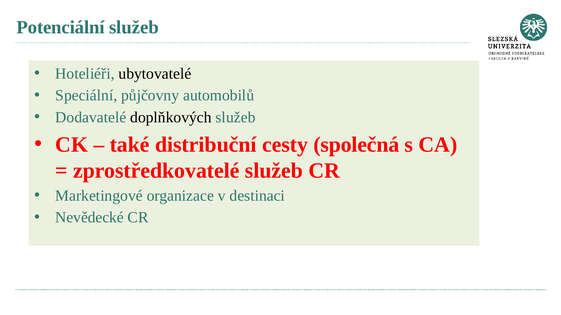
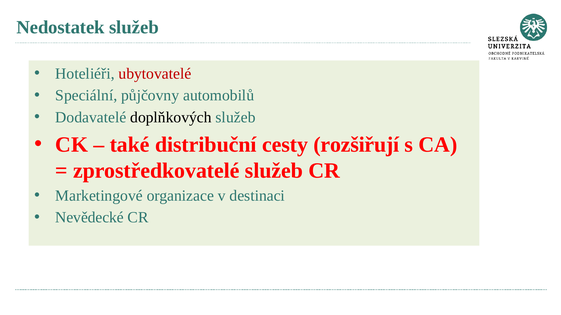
Potenciální: Potenciální -> Nedostatek
ubytovatelé colour: black -> red
společná: společná -> rozšiřují
